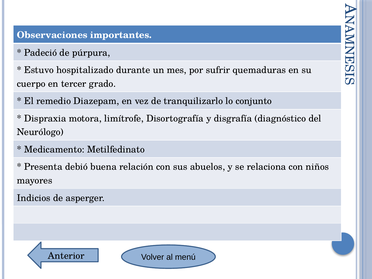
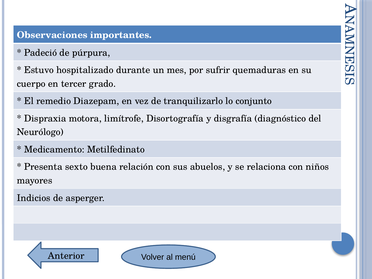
debió: debió -> sexto
